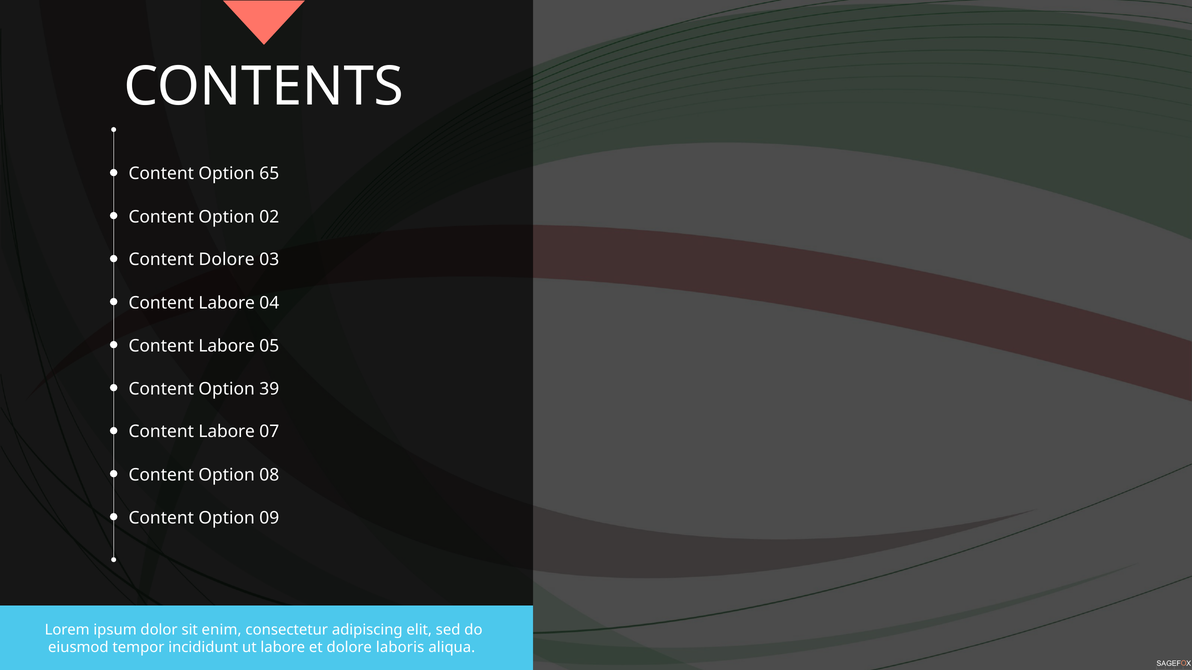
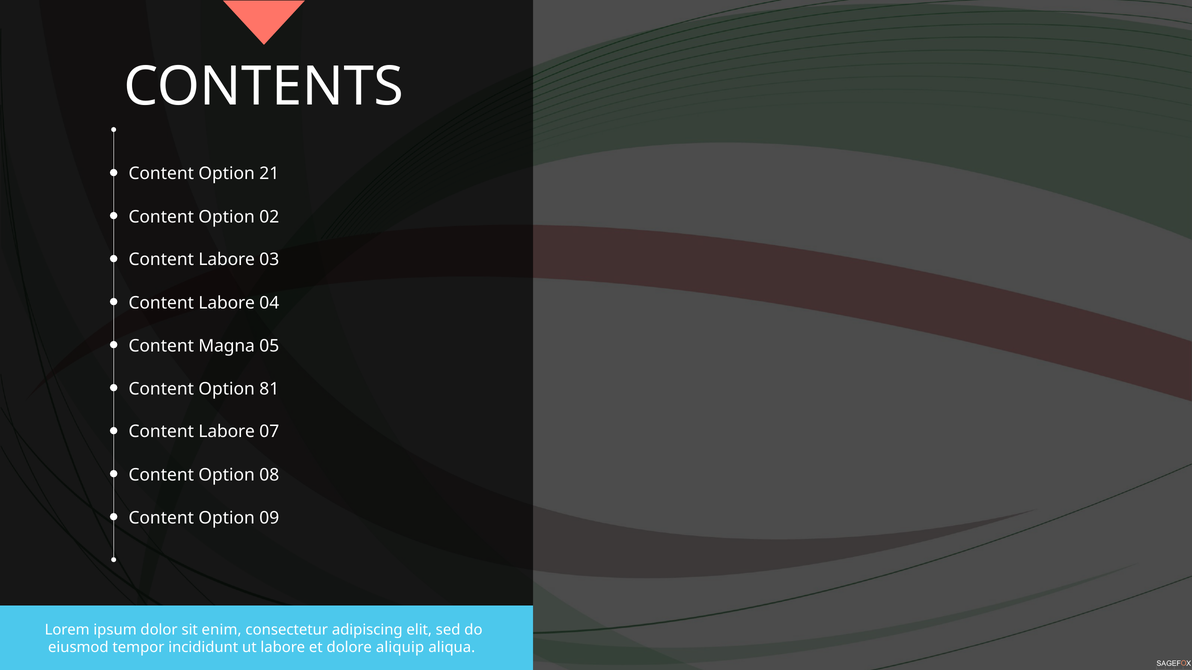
65: 65 -> 21
Dolore at (227, 260): Dolore -> Labore
Labore at (227, 346): Labore -> Magna
39: 39 -> 81
laboris: laboris -> aliquip
